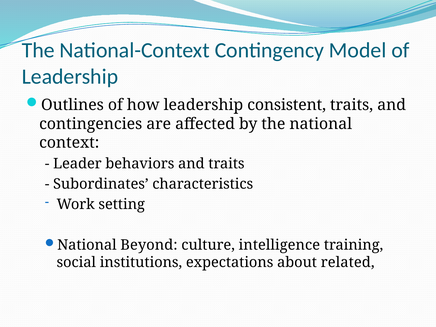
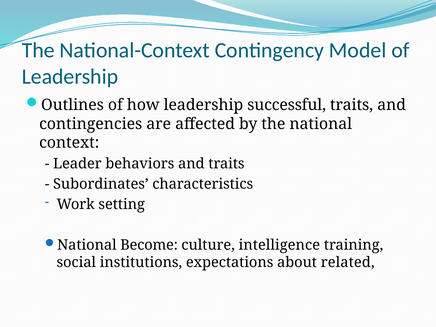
consistent: consistent -> successful
Beyond: Beyond -> Become
